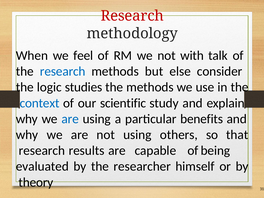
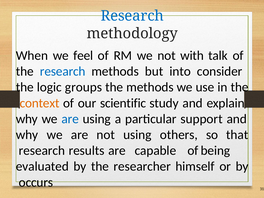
Research at (132, 16) colour: red -> blue
else: else -> into
studies: studies -> groups
context colour: blue -> orange
benefits: benefits -> support
theory: theory -> occurs
